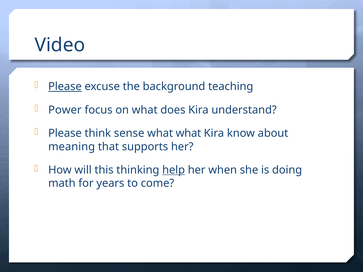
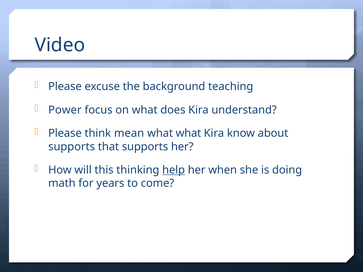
Please at (65, 87) underline: present -> none
sense: sense -> mean
meaning at (72, 147): meaning -> supports
